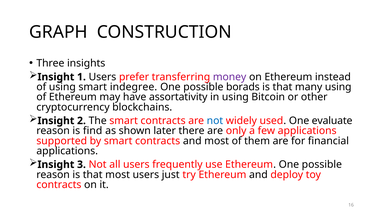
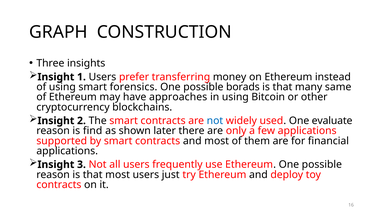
money colour: purple -> black
indegree: indegree -> forensics
many using: using -> same
assortativity: assortativity -> approaches
